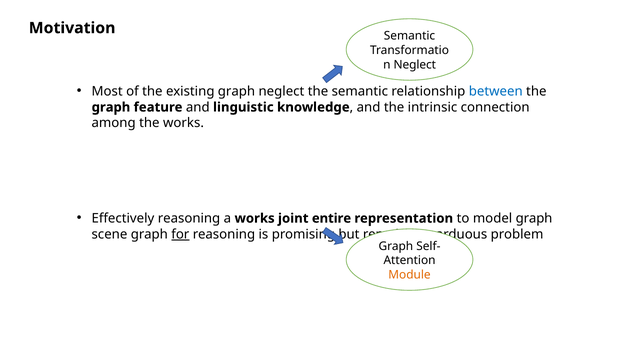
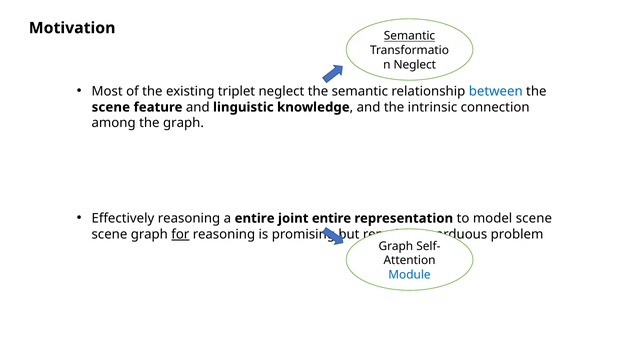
Semantic at (410, 36) underline: none -> present
existing graph: graph -> triplet
graph at (111, 107): graph -> scene
the works: works -> graph
a works: works -> entire
model graph: graph -> scene
Module colour: orange -> blue
